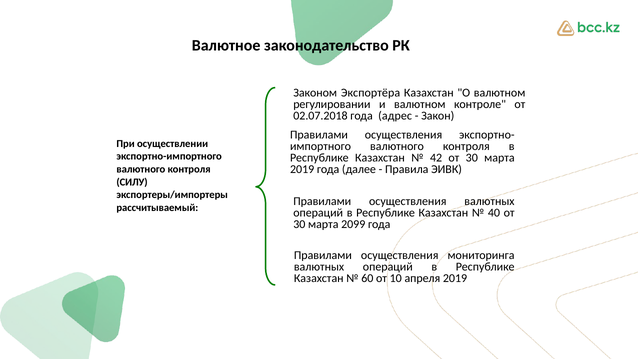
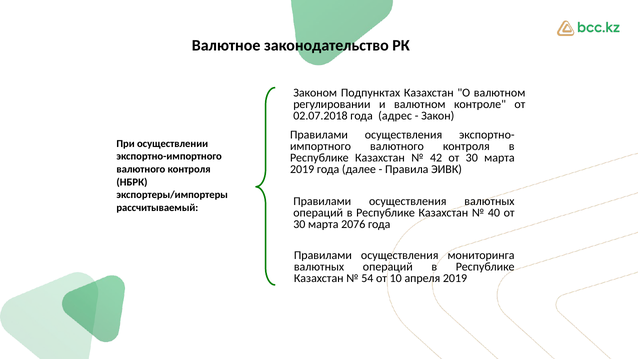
Экспортёра: Экспортёра -> Подпунктах
СИЛУ: СИЛУ -> НБРК
2099: 2099 -> 2076
60: 60 -> 54
